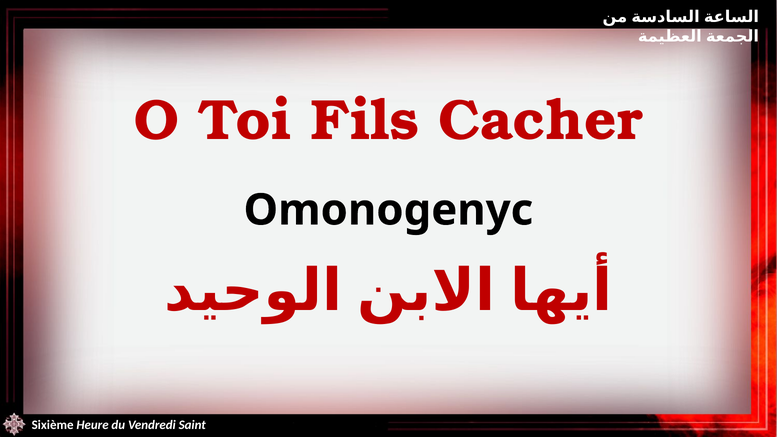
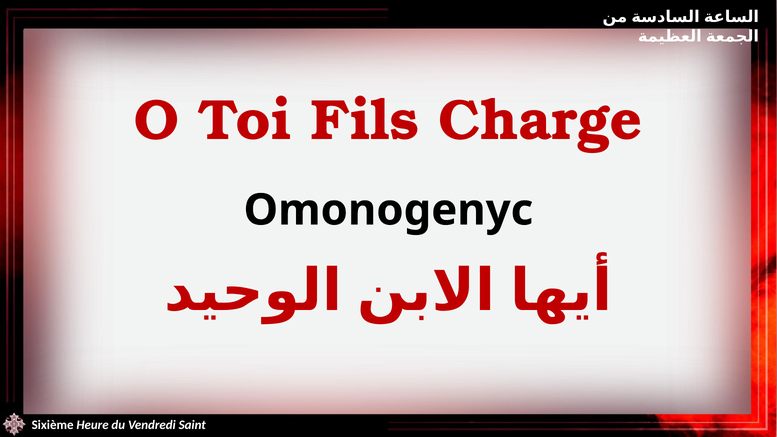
Cacher: Cacher -> Charge
